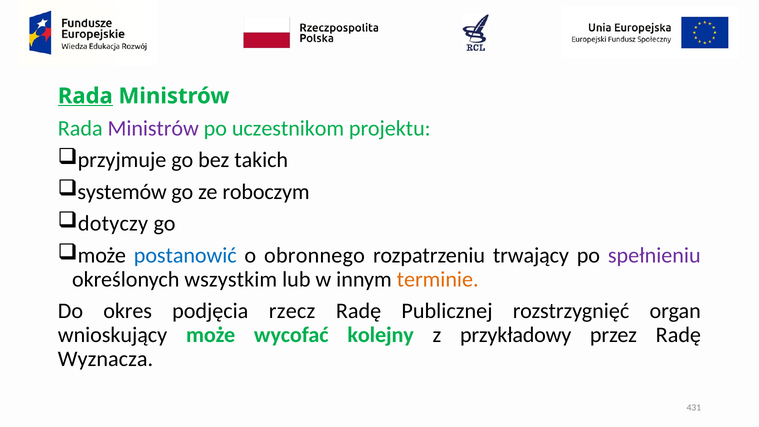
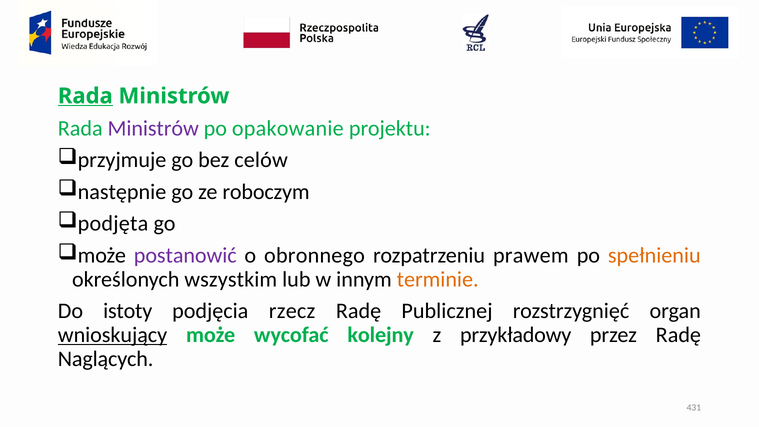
uczestnikom: uczestnikom -> opakowanie
takich: takich -> celów
systemów: systemów -> następnie
dotyczy: dotyczy -> podjęta
postanowić colour: blue -> purple
trwający: trwający -> prawem
spełnieniu colour: purple -> orange
okres: okres -> istoty
wnioskujący underline: none -> present
Wyznacza: Wyznacza -> Naglących
